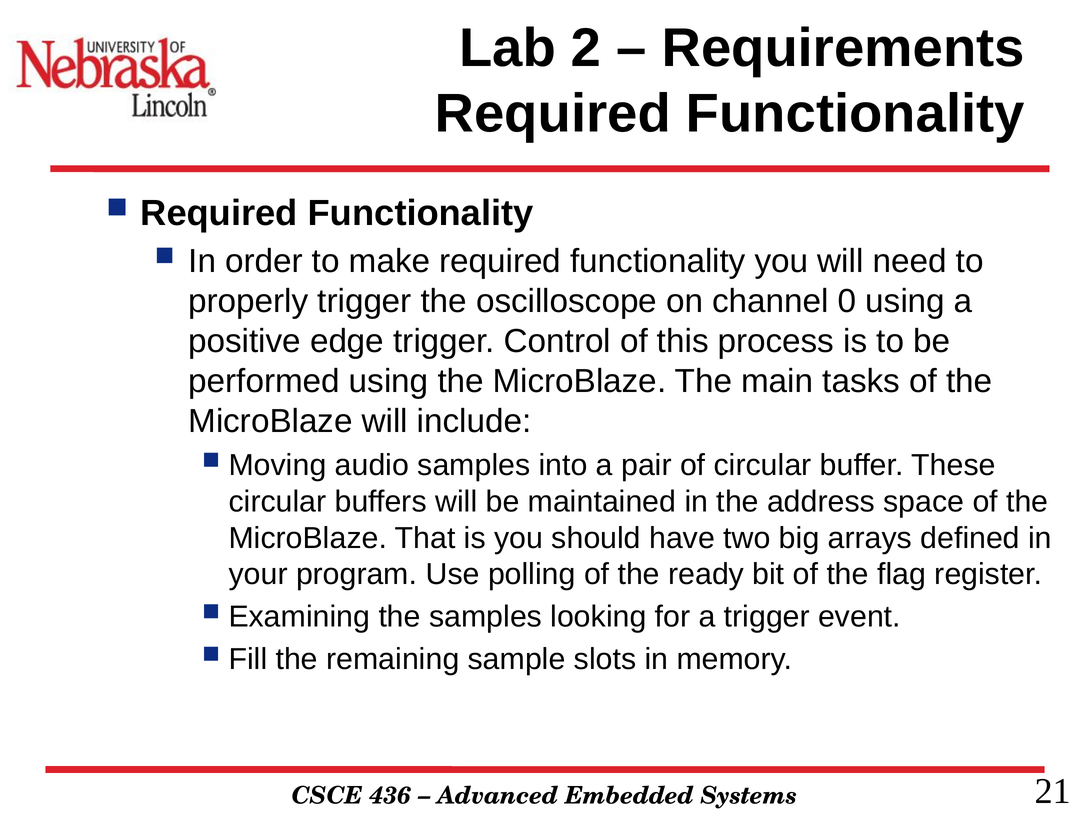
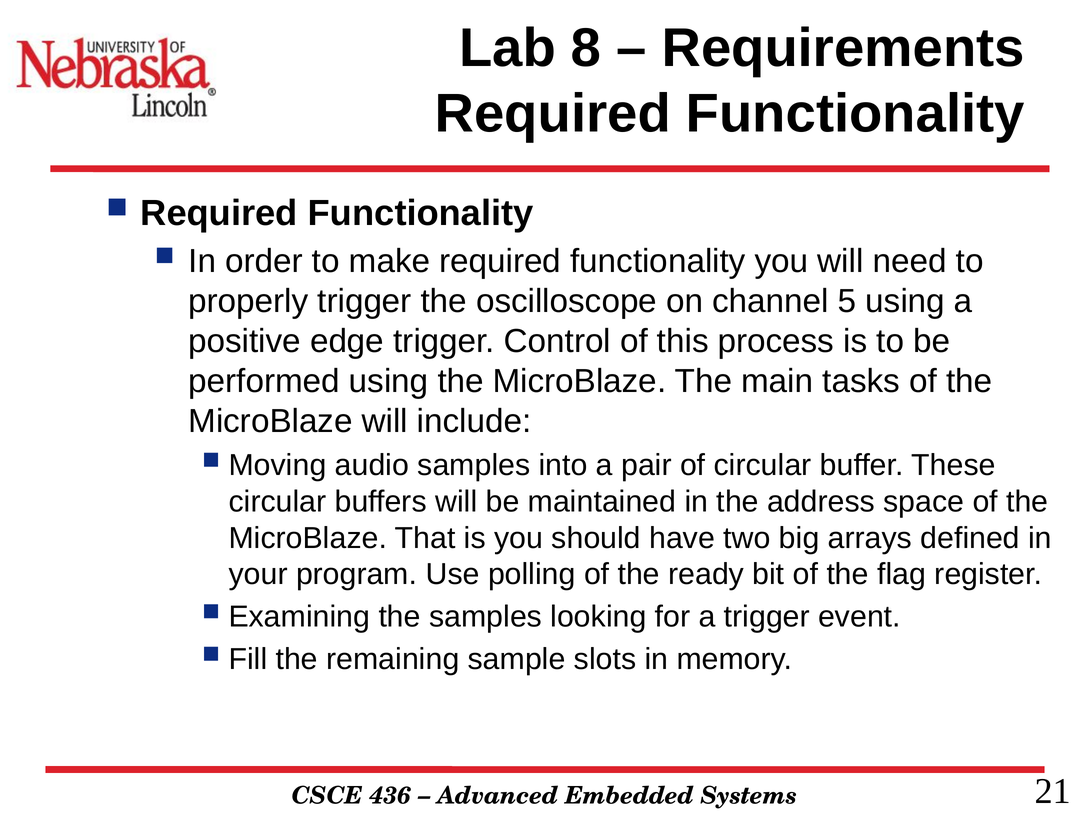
2: 2 -> 8
0: 0 -> 5
